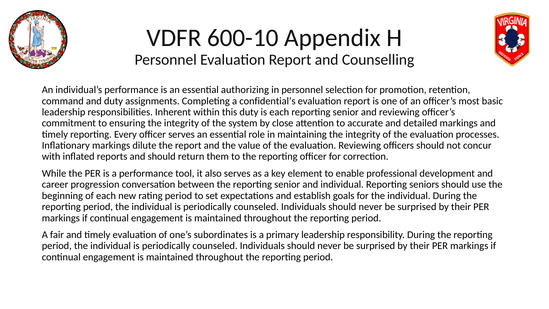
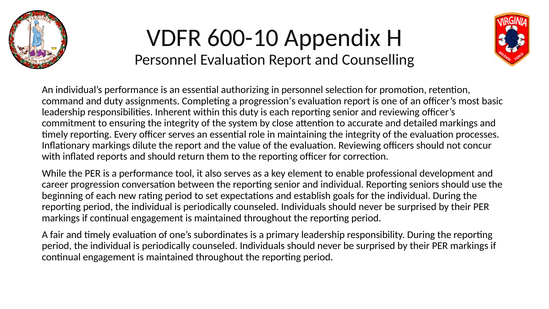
confidential’s: confidential’s -> progression’s
